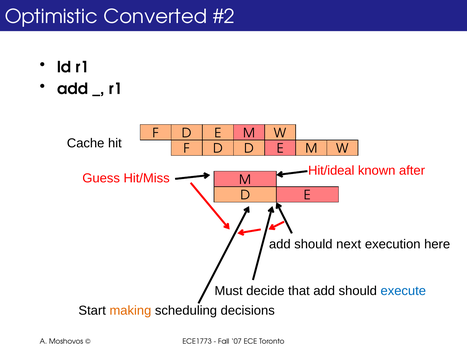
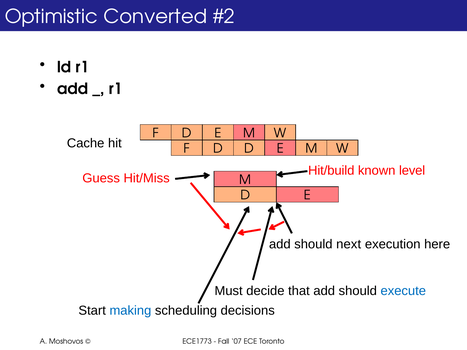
Hit/ideal: Hit/ideal -> Hit/build
after: after -> level
making colour: orange -> blue
